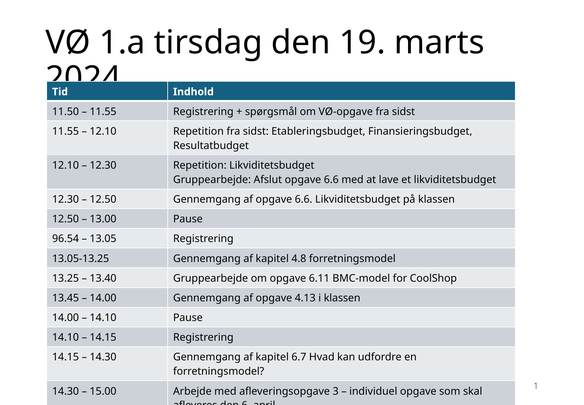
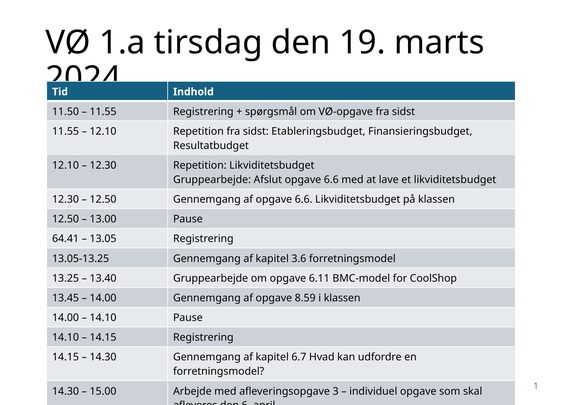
96.54: 96.54 -> 64.41
4.8: 4.8 -> 3.6
4.13: 4.13 -> 8.59
